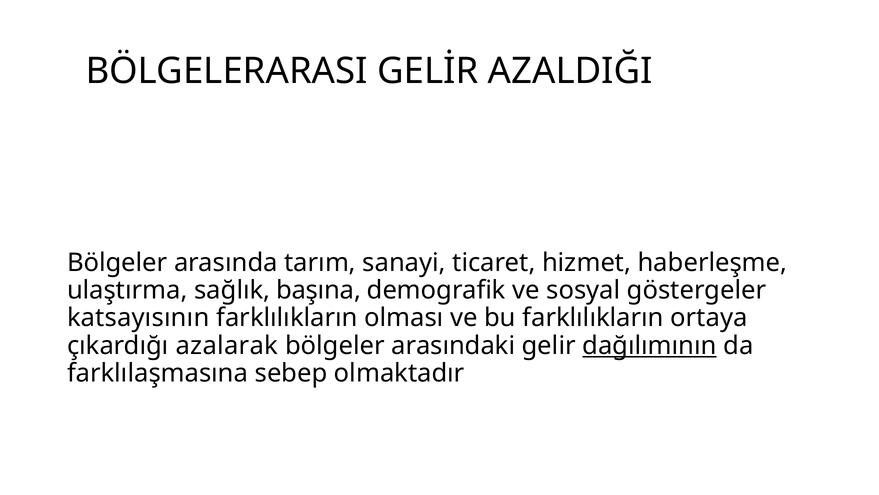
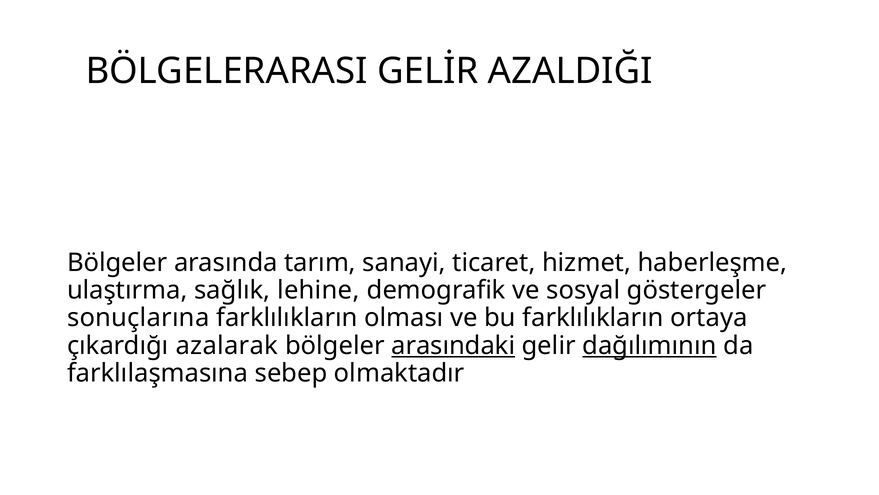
başına: başına -> lehine
katsayısının: katsayısının -> sonuçlarına
arasındaki underline: none -> present
